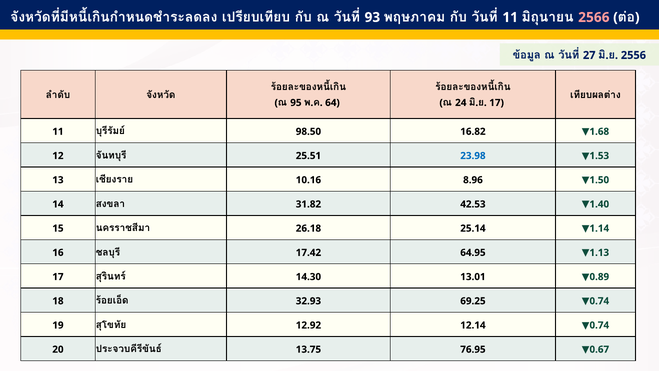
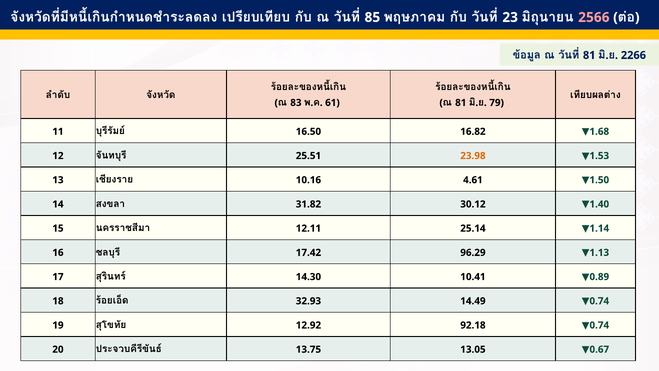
93: 93 -> 85
11 at (510, 17): 11 -> 23
27 at (589, 55): 27 -> 81
2556: 2556 -> 2266
95: 95 -> 83
64: 64 -> 61
24 at (461, 103): 24 -> 81
17 at (497, 103): 17 -> 79
98.50: 98.50 -> 16.50
23.98 colour: blue -> orange
8.96: 8.96 -> 4.61
42.53: 42.53 -> 30.12
26.18: 26.18 -> 12.11
64.95: 64.95 -> 96.29
13.01: 13.01 -> 10.41
69.25: 69.25 -> 14.49
12.14: 12.14 -> 92.18
76.95: 76.95 -> 13.05
